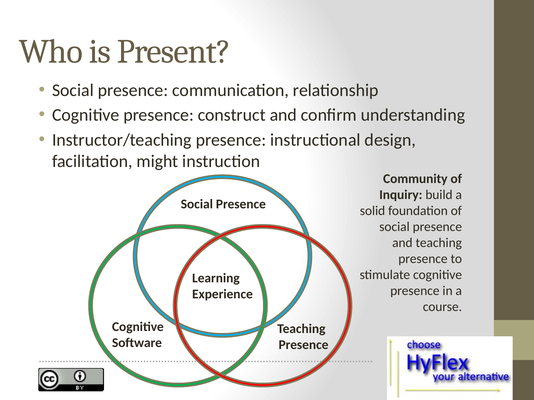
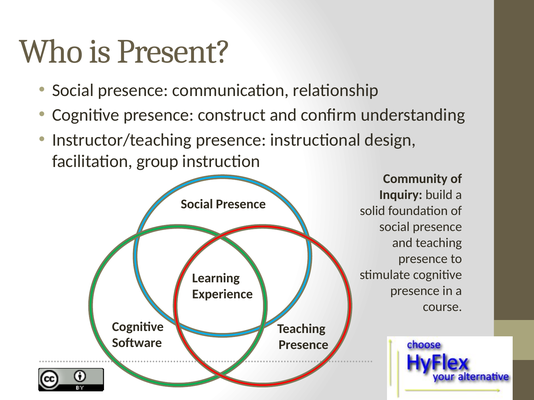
might: might -> group
